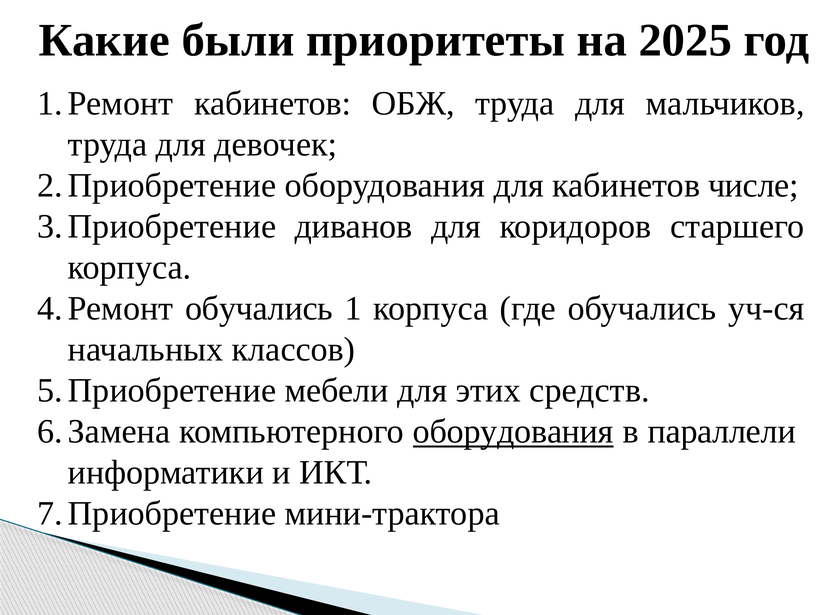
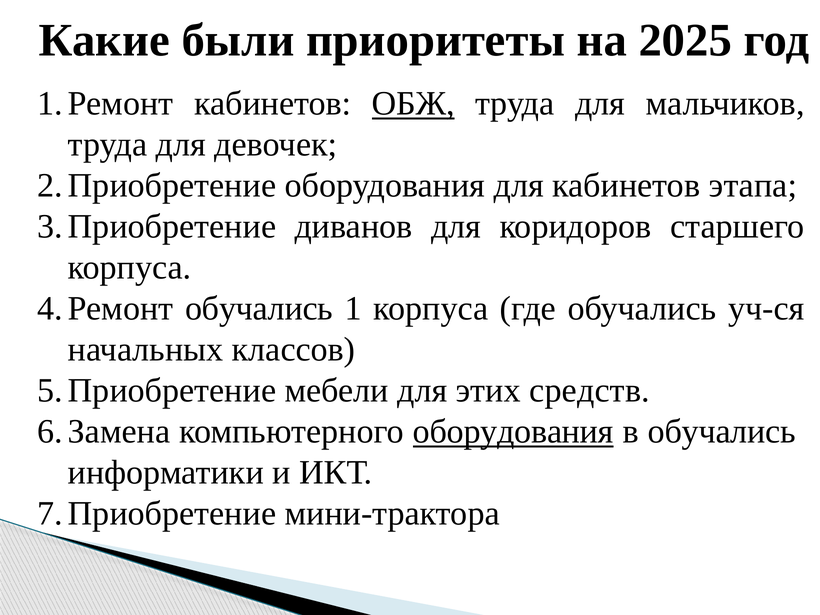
ОБЖ underline: none -> present
числе: числе -> этапа
в параллели: параллели -> обучались
